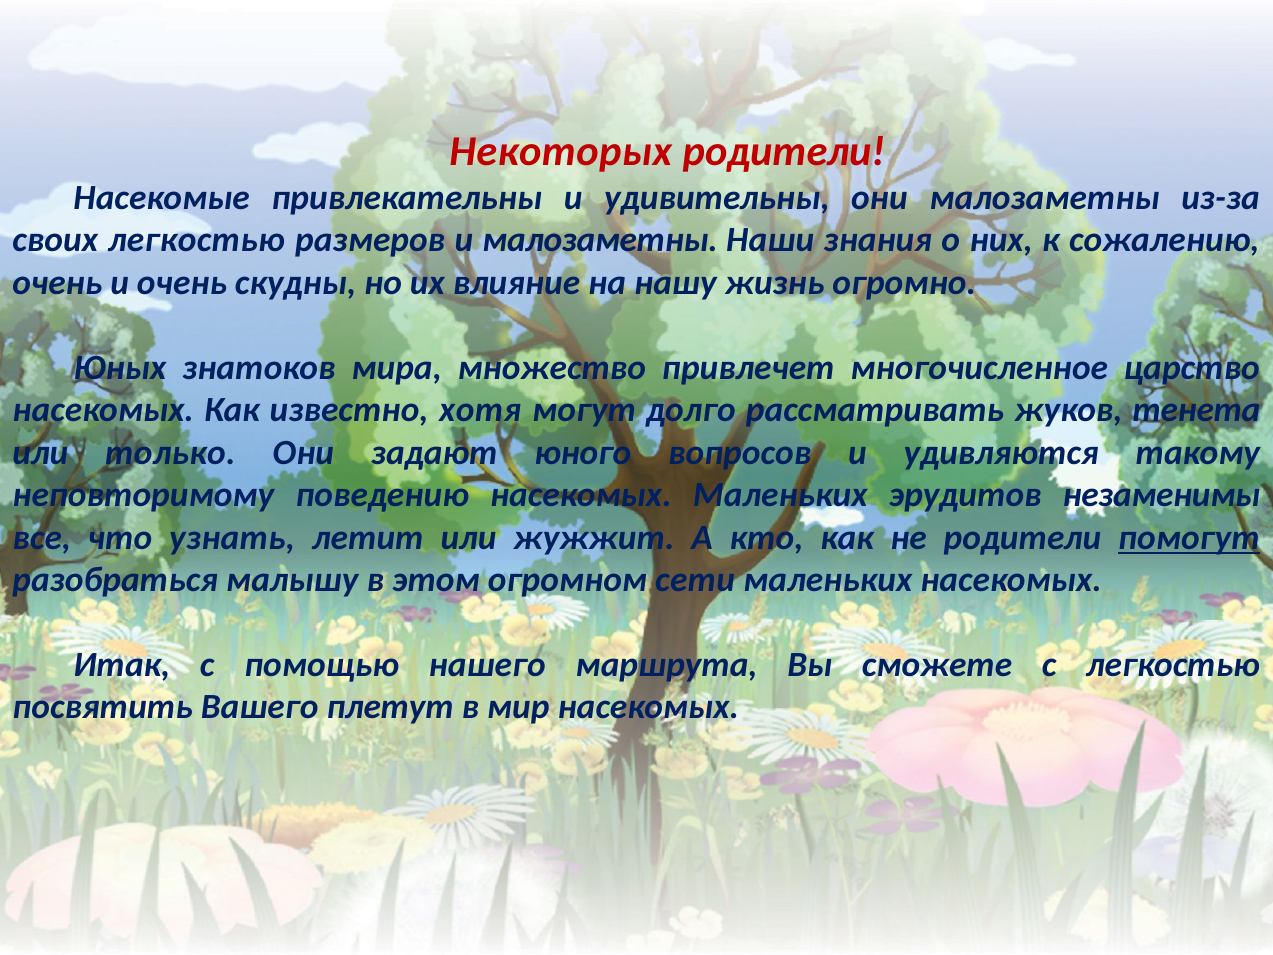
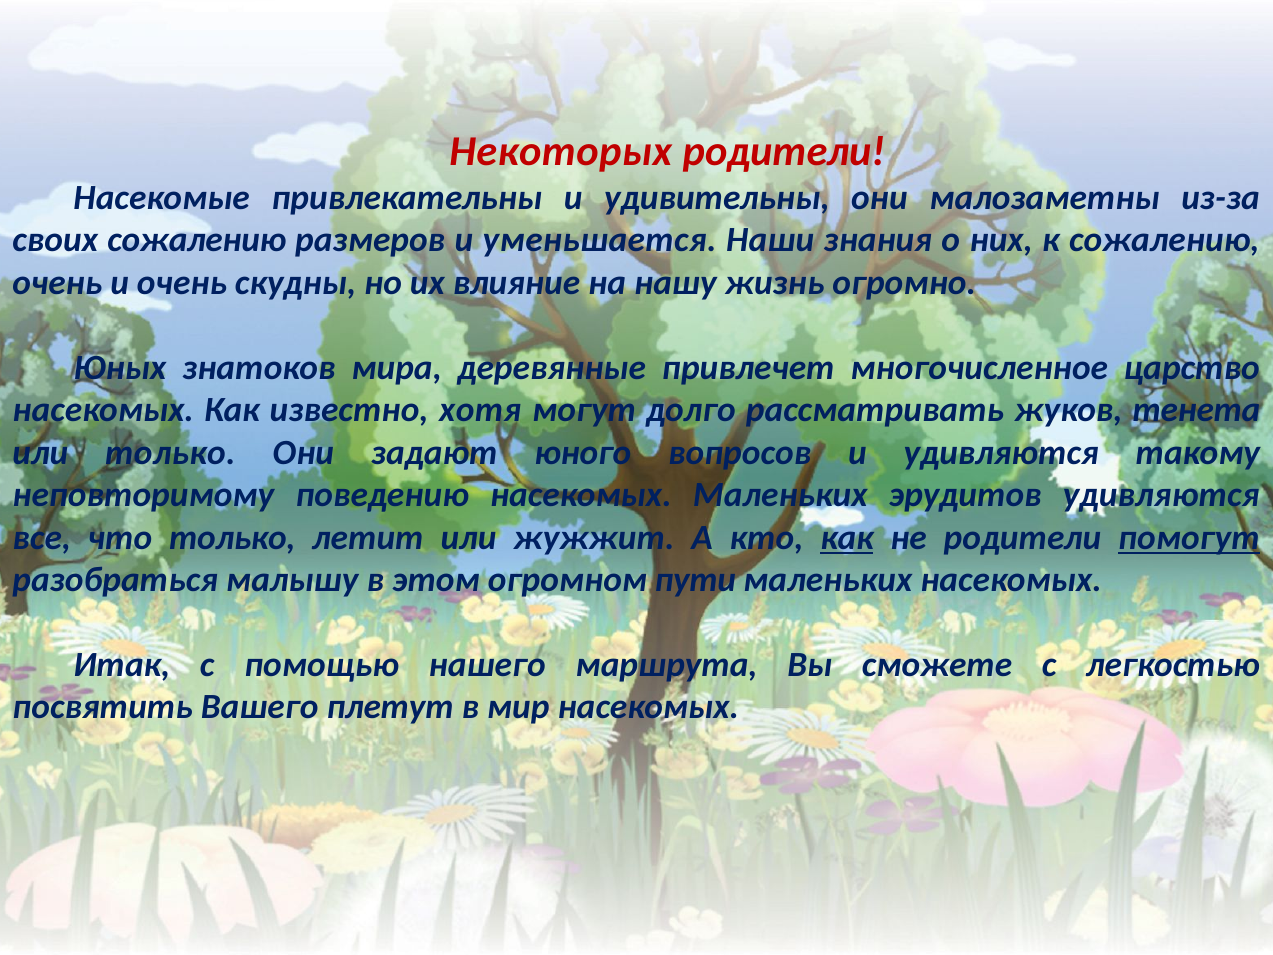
своих легкостью: легкостью -> сожалению
и малозаметны: малозаметны -> уменьшается
множество: множество -> деревянные
эрудитов незаменимы: незаменимы -> удивляются
что узнать: узнать -> только
как at (847, 537) underline: none -> present
сети: сети -> пути
